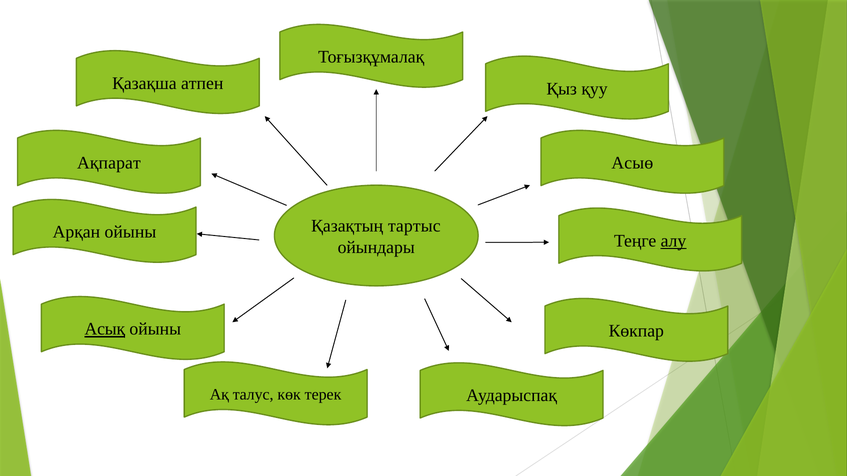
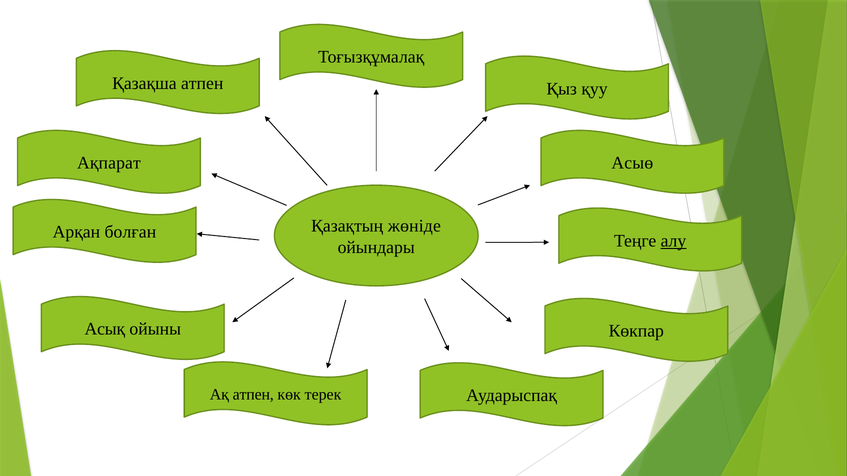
тартыс: тартыс -> жөніде
Арқан ойыны: ойыны -> болған
Асық underline: present -> none
Ақ талус: талус -> атпен
